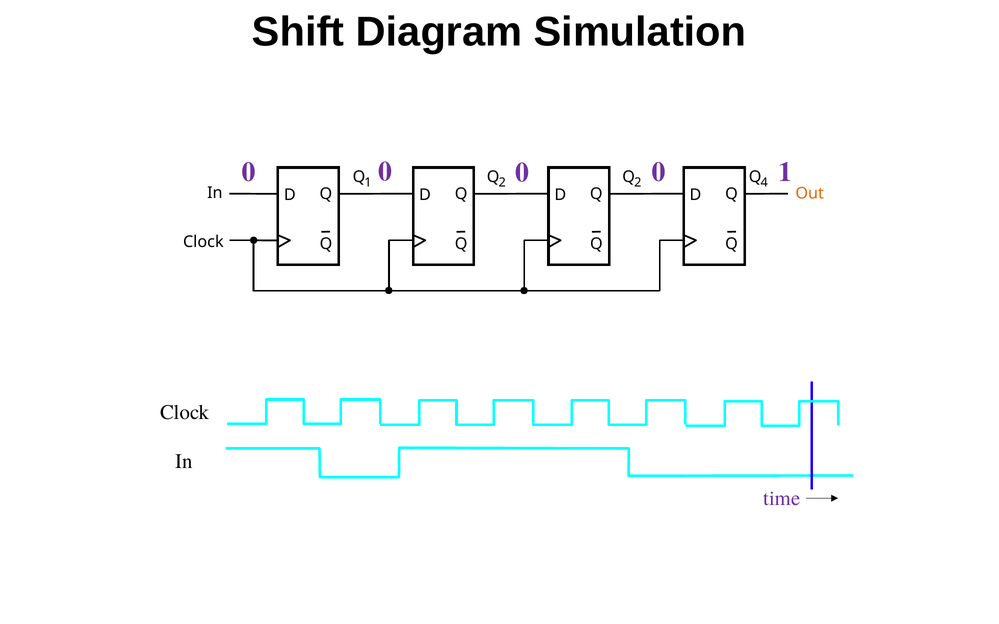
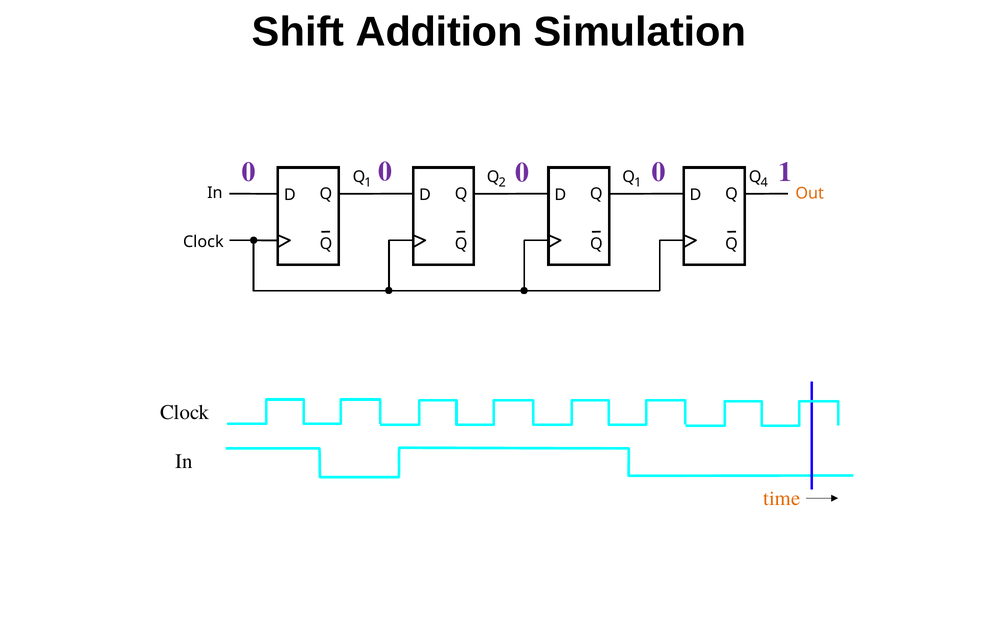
Diagram: Diagram -> Addition
2 Q 2: 2 -> 1
time colour: purple -> orange
